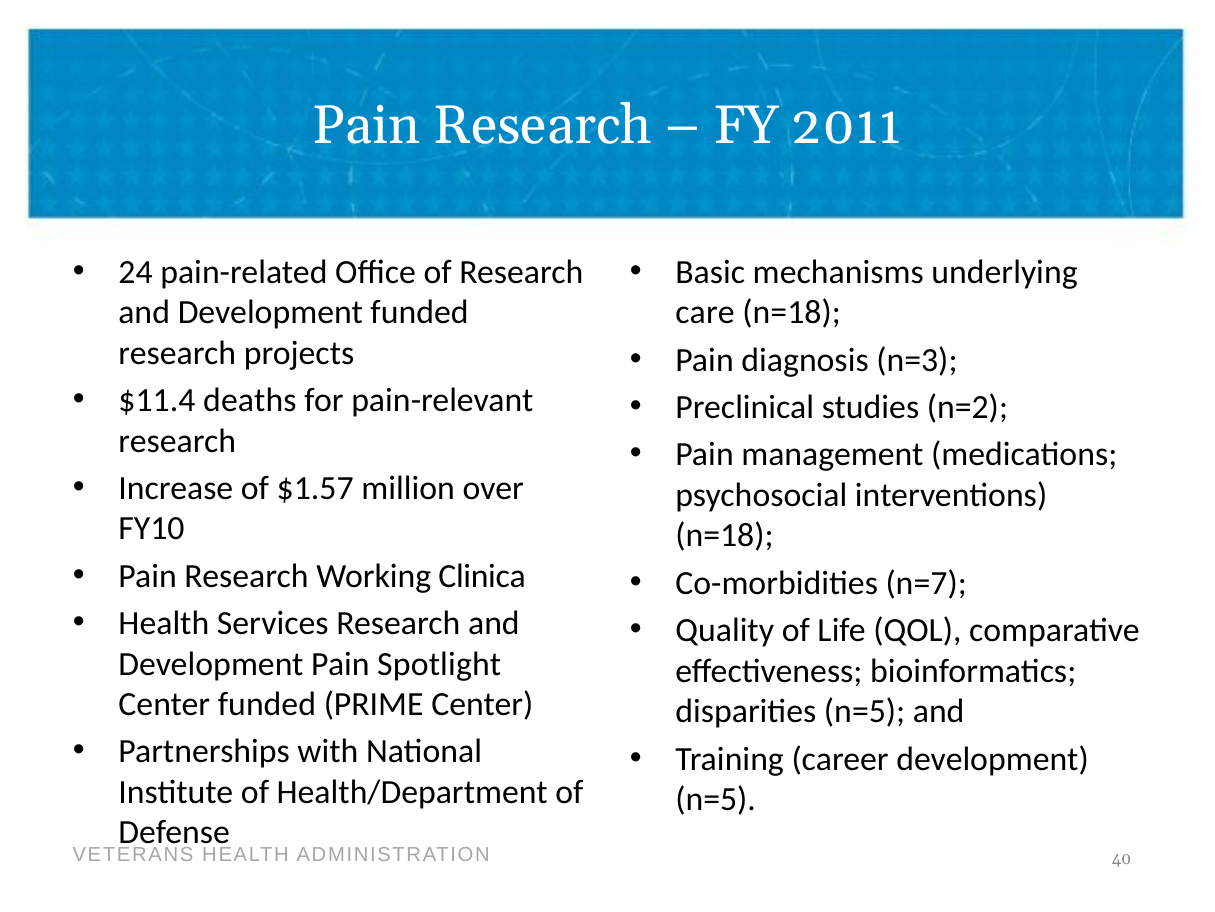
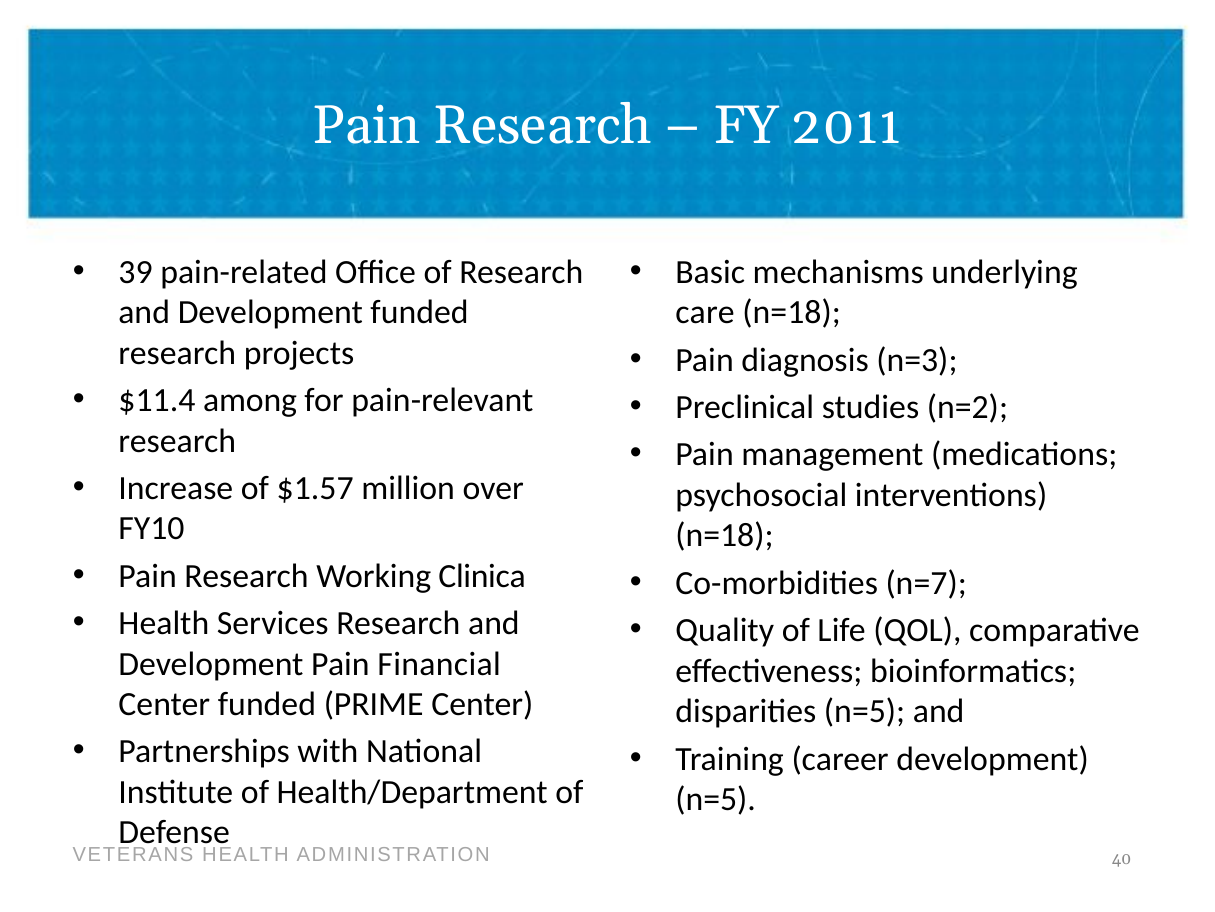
24: 24 -> 39
deaths: deaths -> among
Spotlight: Spotlight -> Financial
